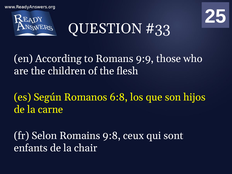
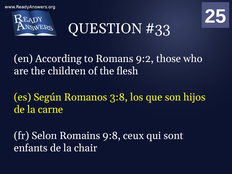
9:9: 9:9 -> 9:2
6:8: 6:8 -> 3:8
